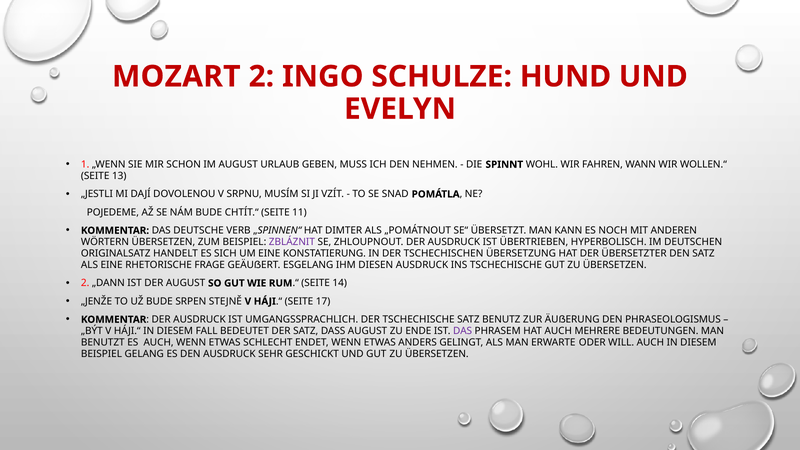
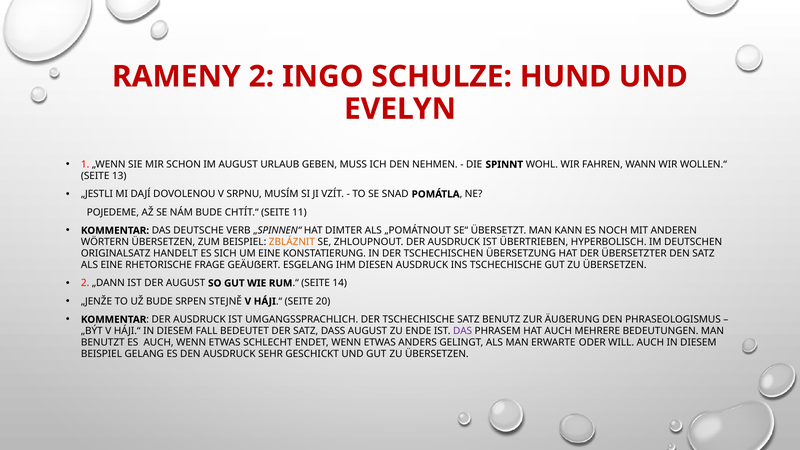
MOZART: MOZART -> RAMENY
ZBLÁZNIT colour: purple -> orange
17: 17 -> 20
